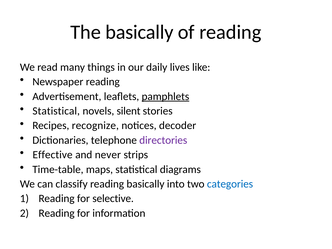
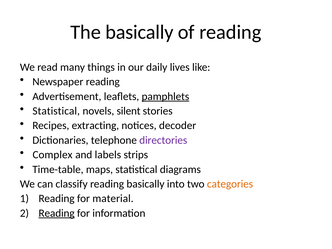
recognize: recognize -> extracting
Effective: Effective -> Complex
never: never -> labels
categories colour: blue -> orange
selective: selective -> material
Reading at (57, 213) underline: none -> present
